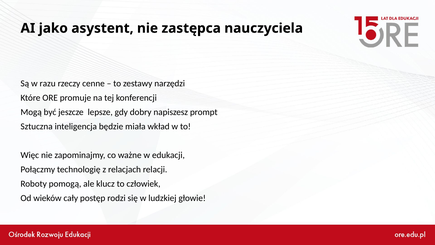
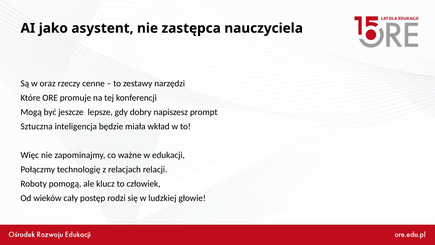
razu: razu -> oraz
